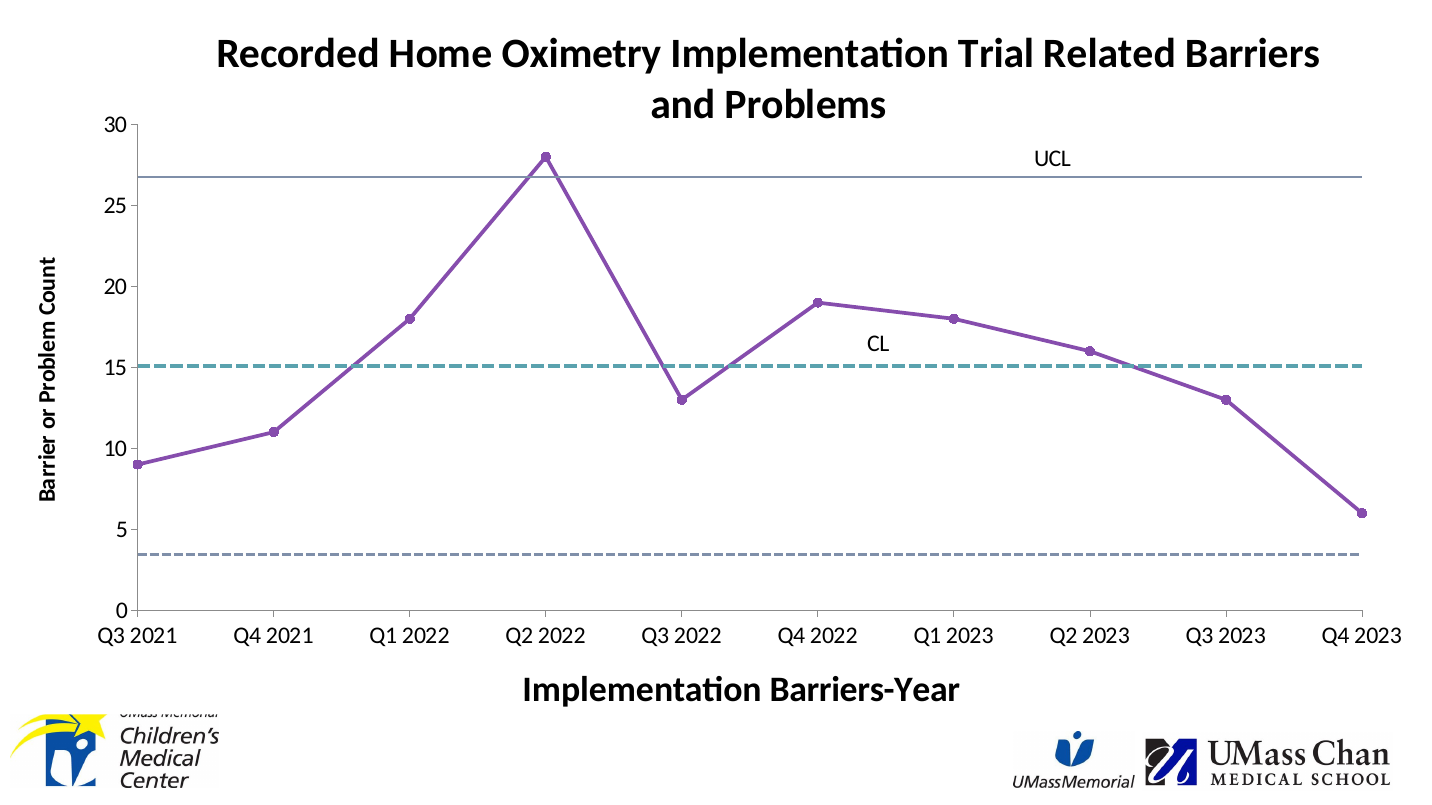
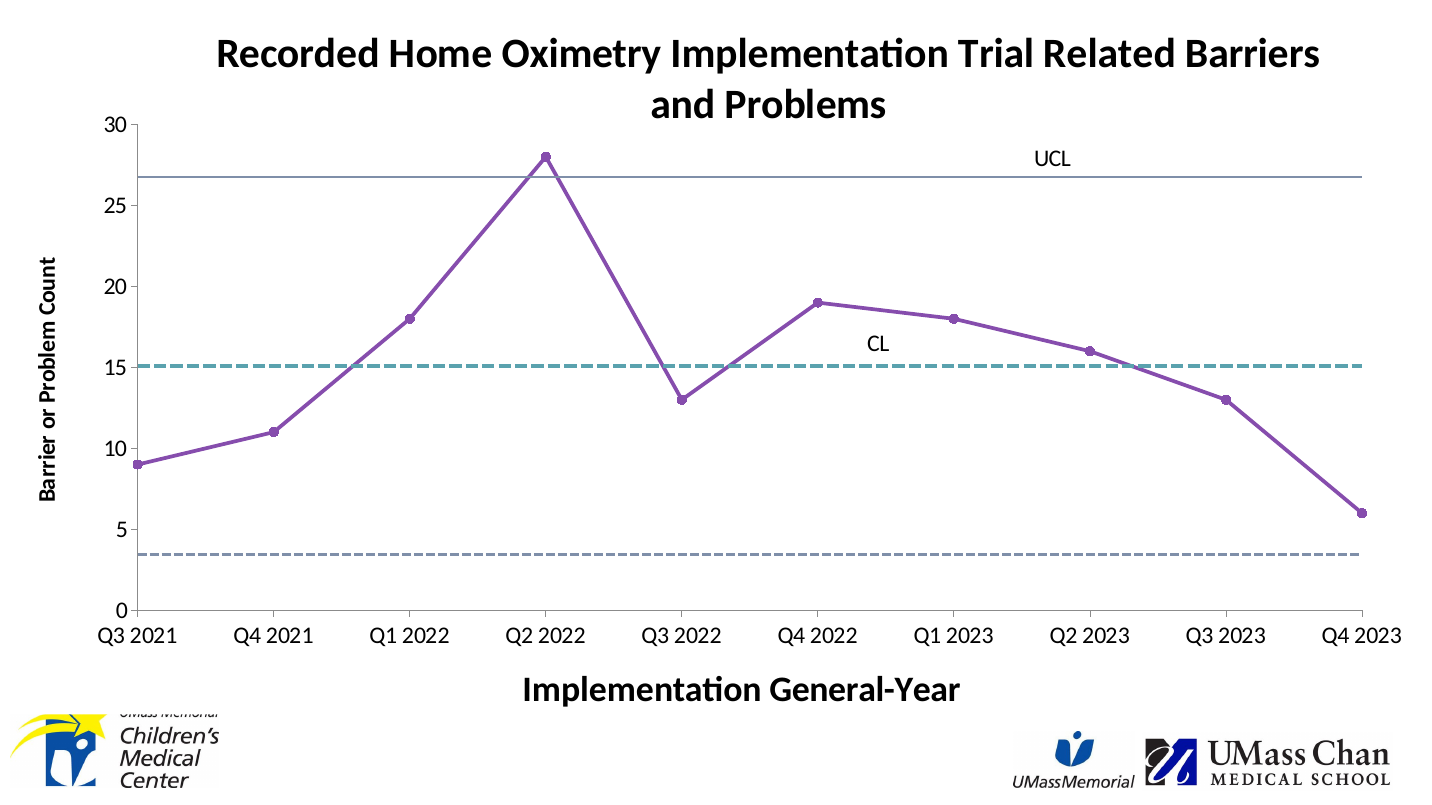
Barriers-Year: Barriers-Year -> General-Year
